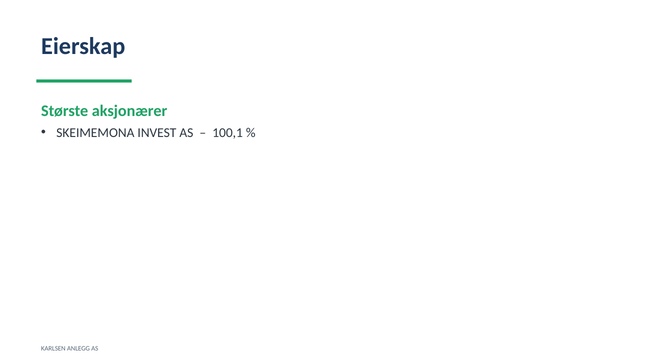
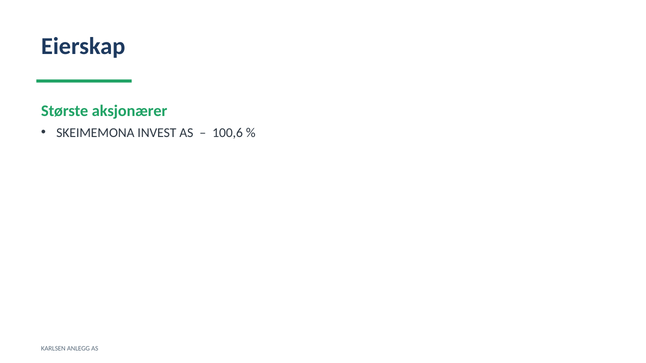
100,1: 100,1 -> 100,6
